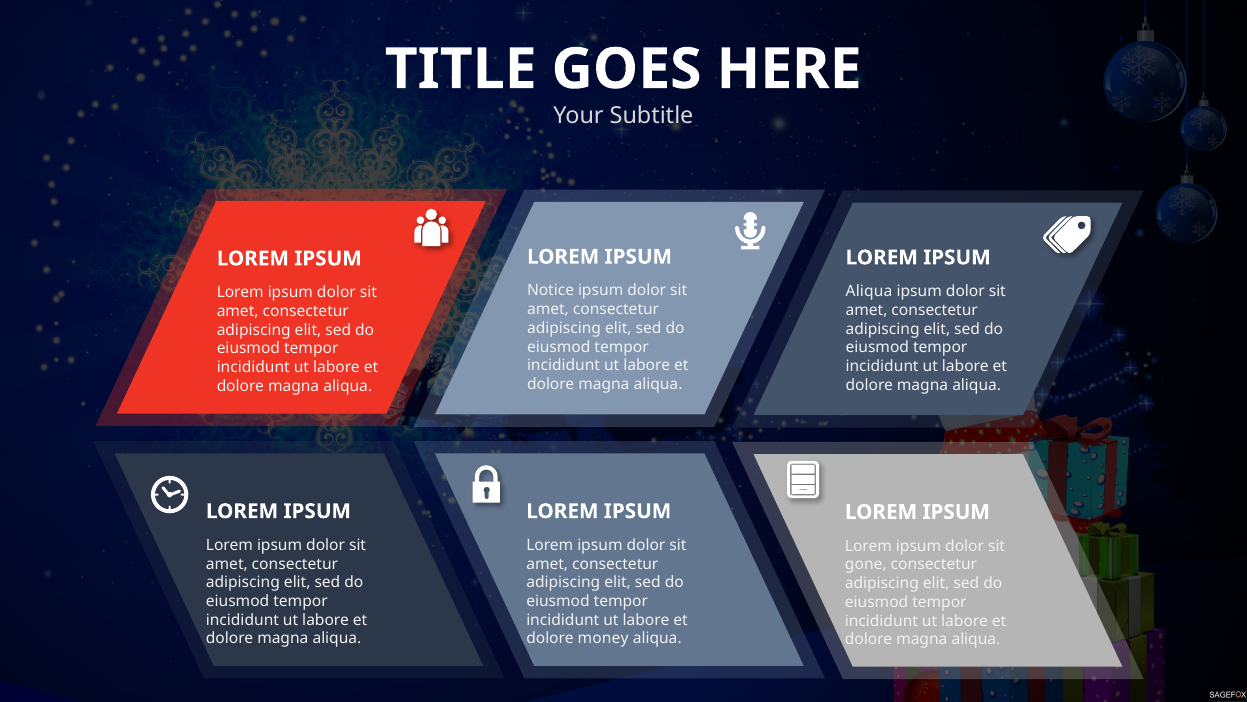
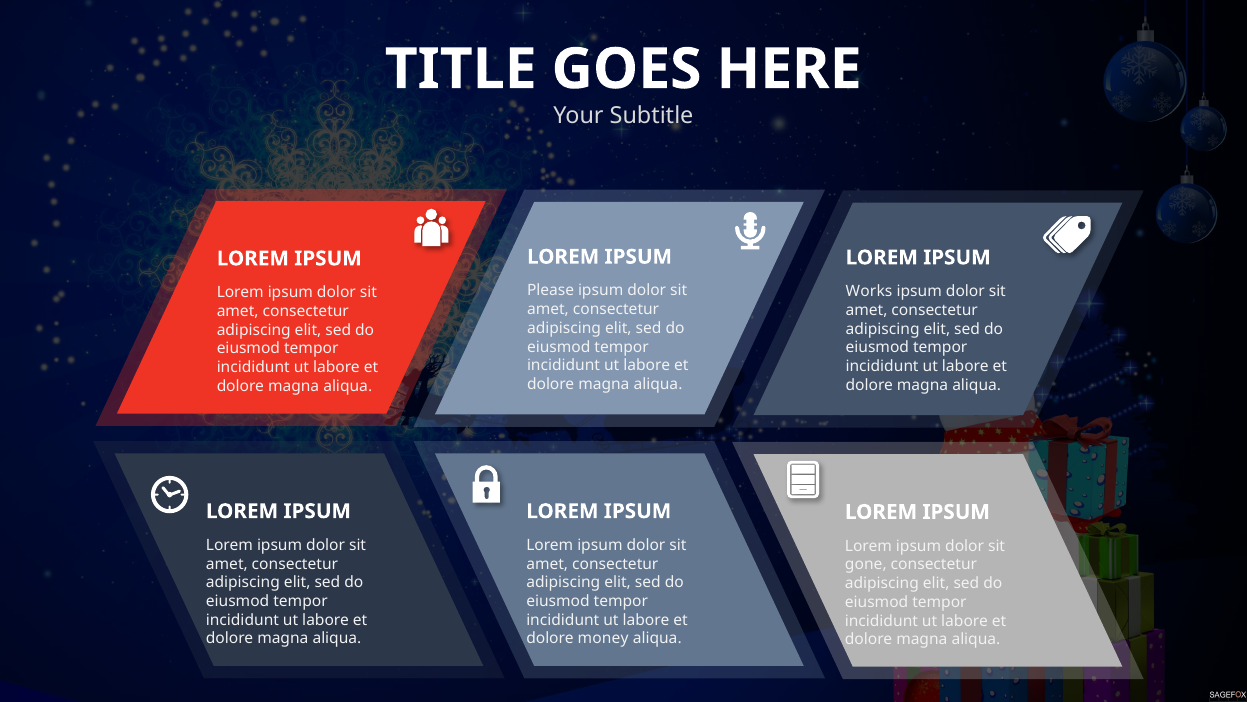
Notice: Notice -> Please
Aliqua at (869, 291): Aliqua -> Works
